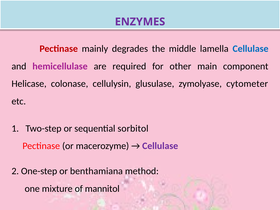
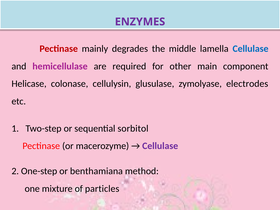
cytometer: cytometer -> electrodes
mannitol: mannitol -> particles
